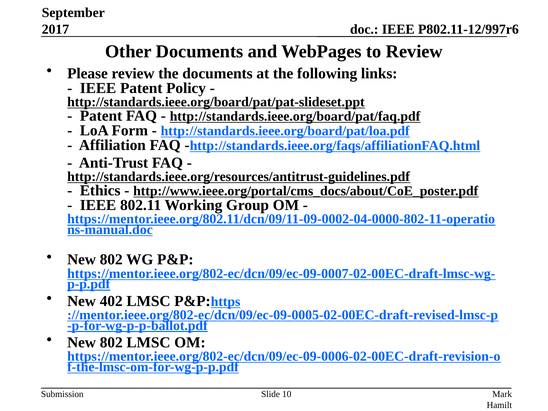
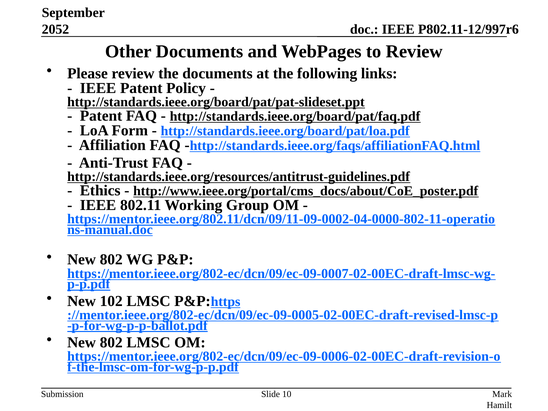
2017: 2017 -> 2052
402: 402 -> 102
